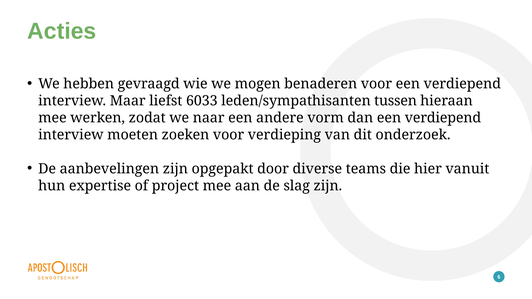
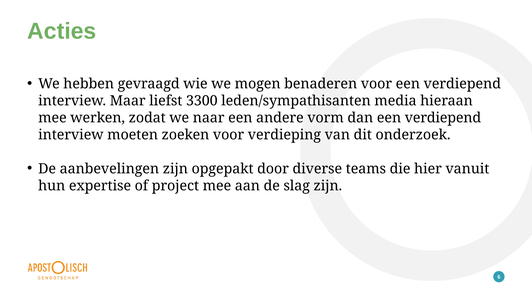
6033: 6033 -> 3300
tussen: tussen -> media
